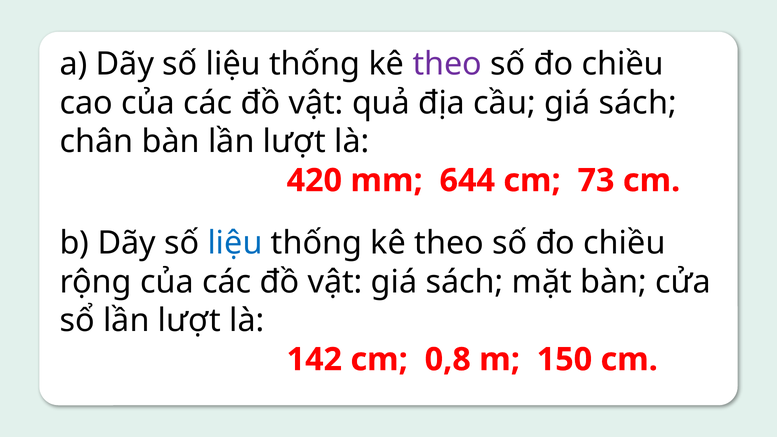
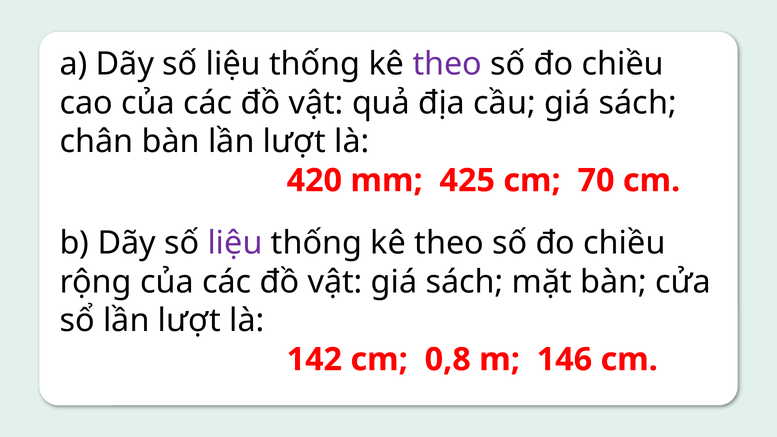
644: 644 -> 425
73: 73 -> 70
liệu at (235, 243) colour: blue -> purple
150: 150 -> 146
